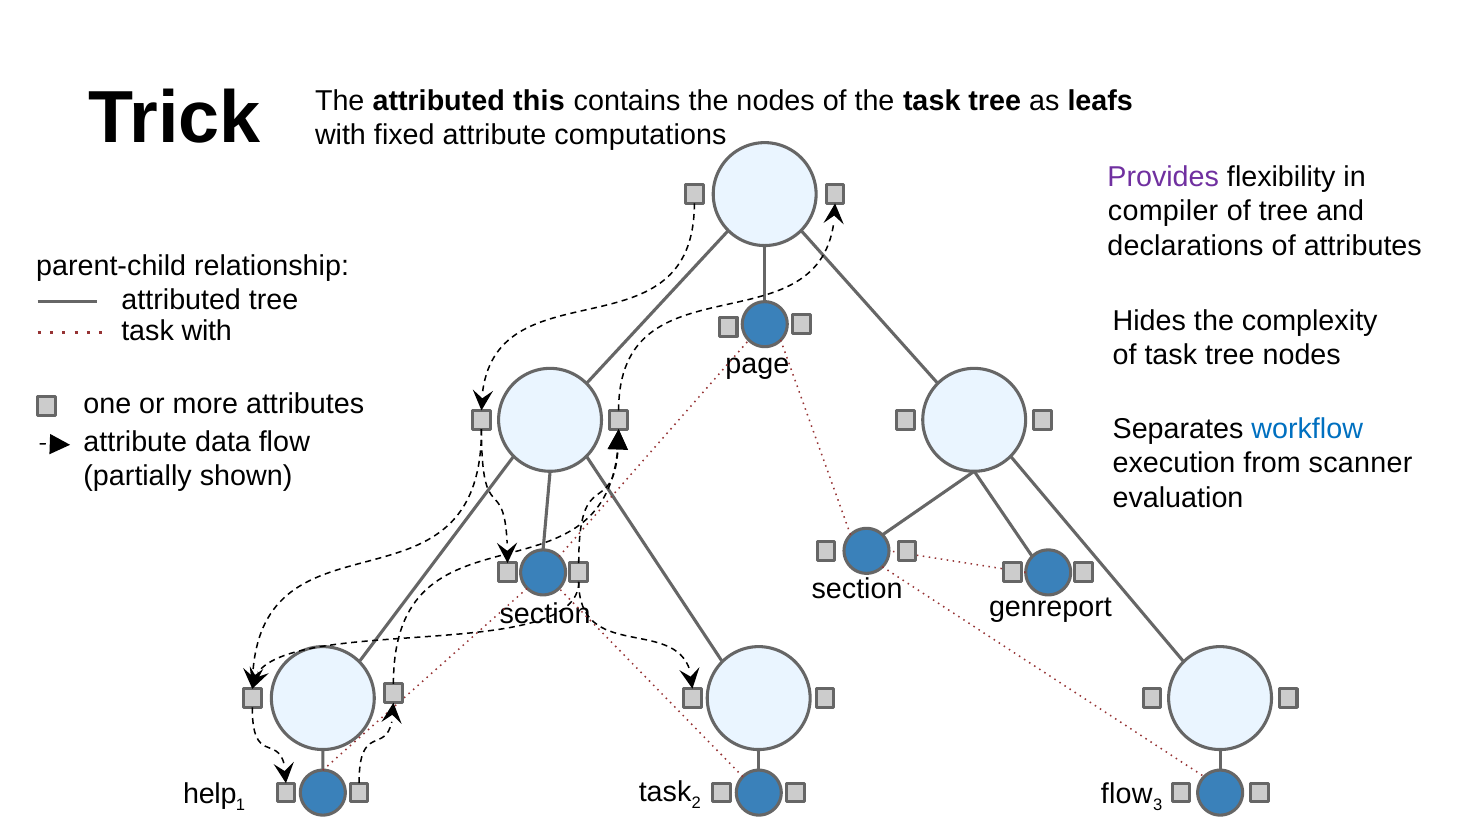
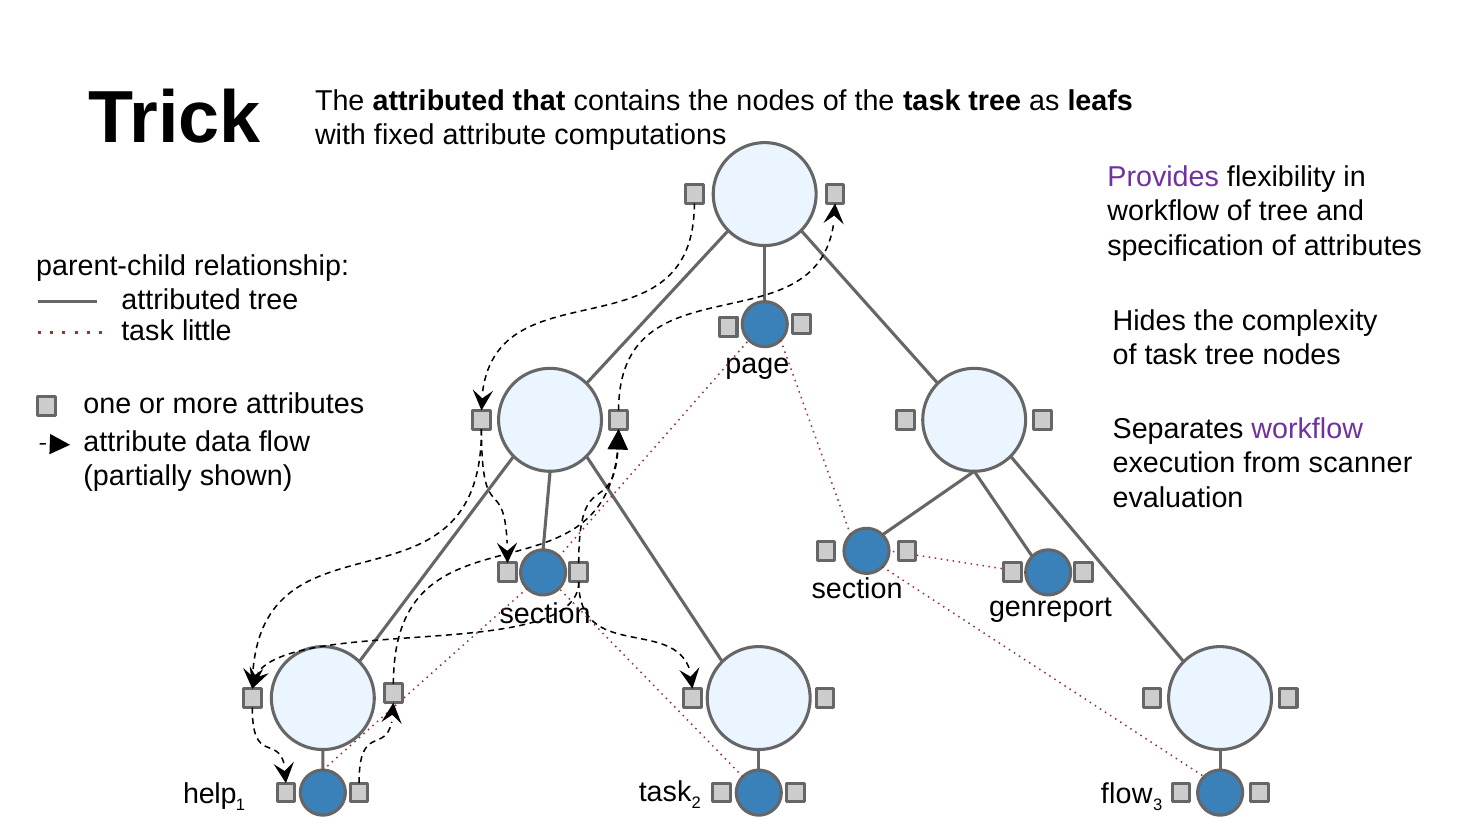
this: this -> that
compiler at (1163, 211): compiler -> workflow
declarations: declarations -> specification
task with: with -> little
workflow at (1307, 429) colour: blue -> purple
